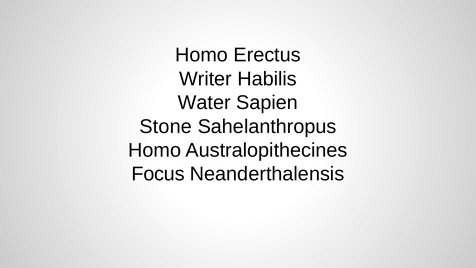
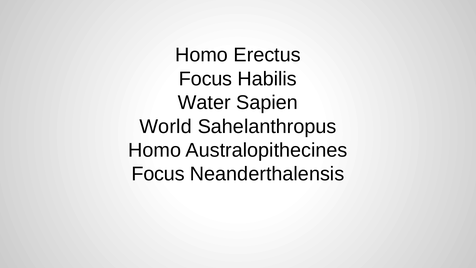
Writer at (205, 79): Writer -> Focus
Stone: Stone -> World
